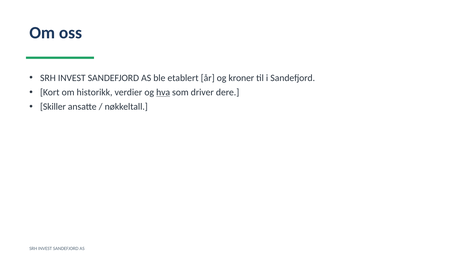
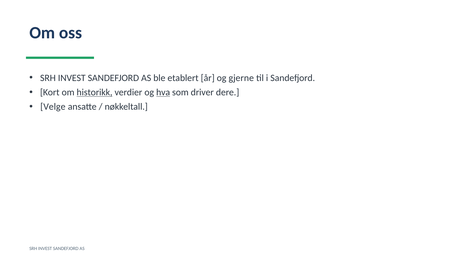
kroner: kroner -> gjerne
historikk underline: none -> present
Skiller: Skiller -> Velge
